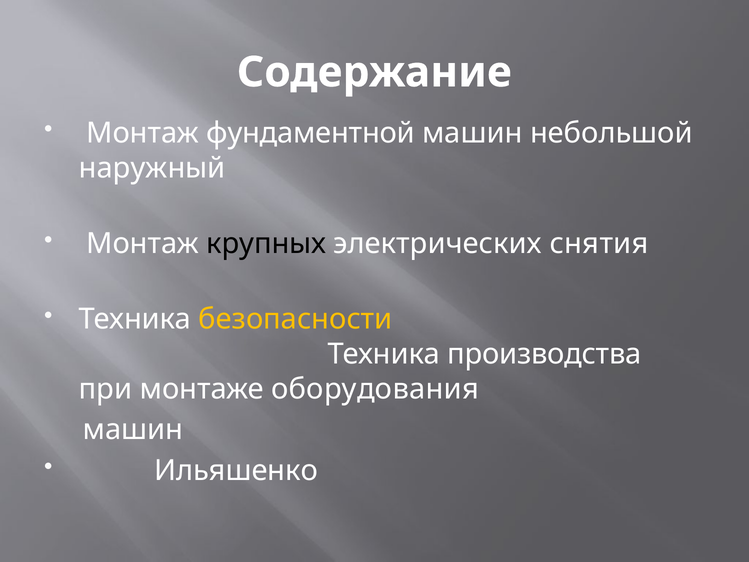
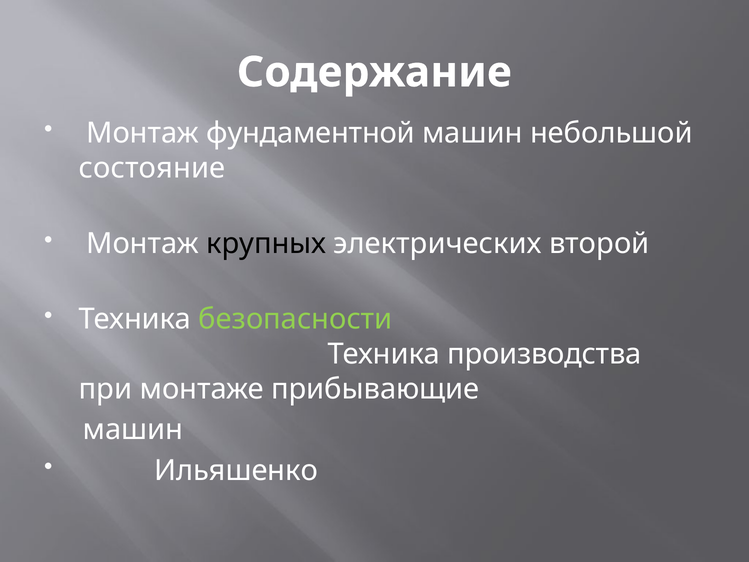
наружный: наружный -> состояние
снятия: снятия -> второй
безопасности colour: yellow -> light green
оборудования: оборудования -> прибывающие
